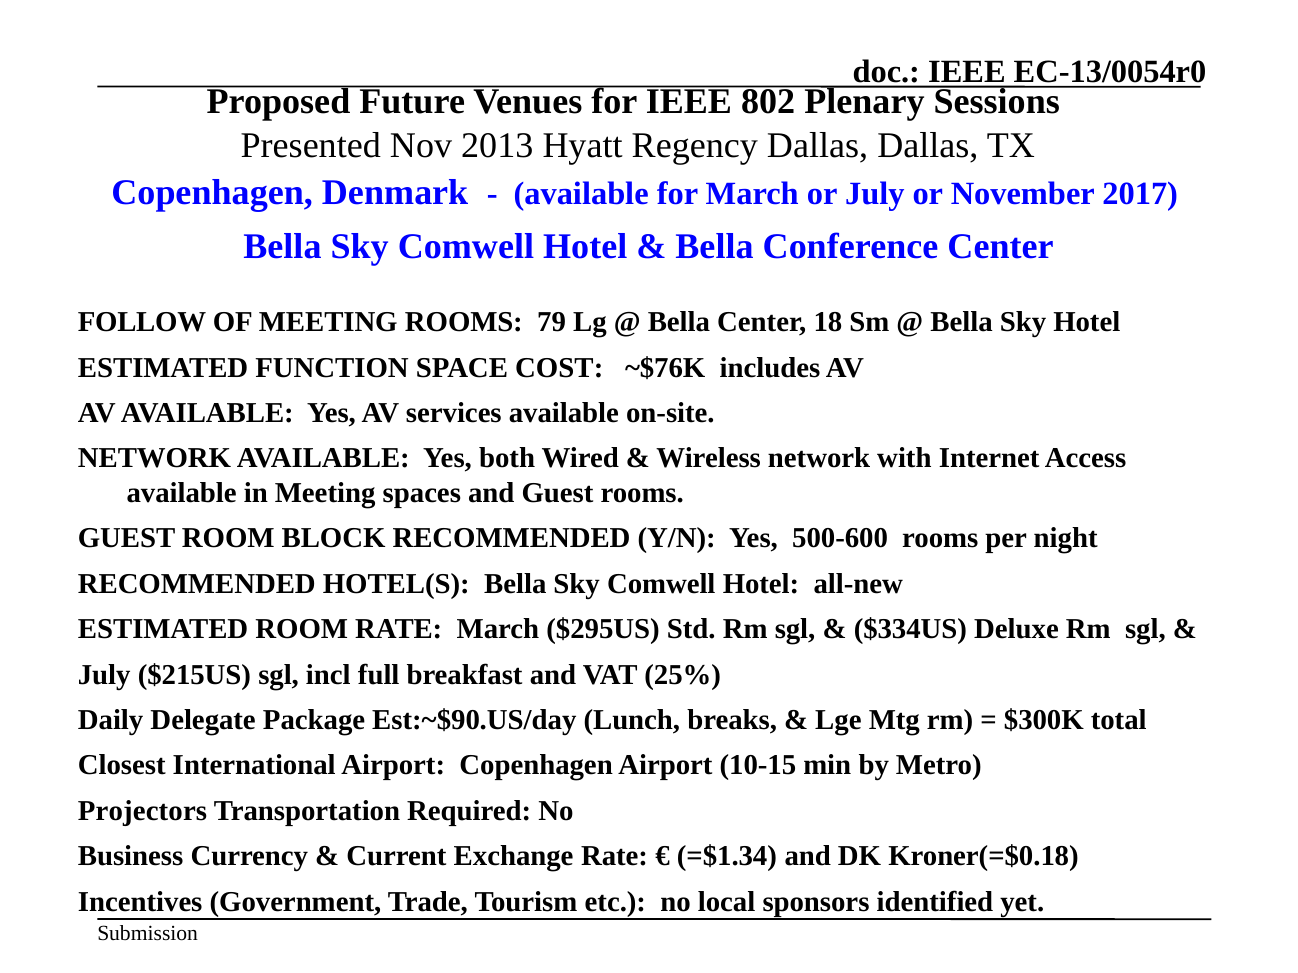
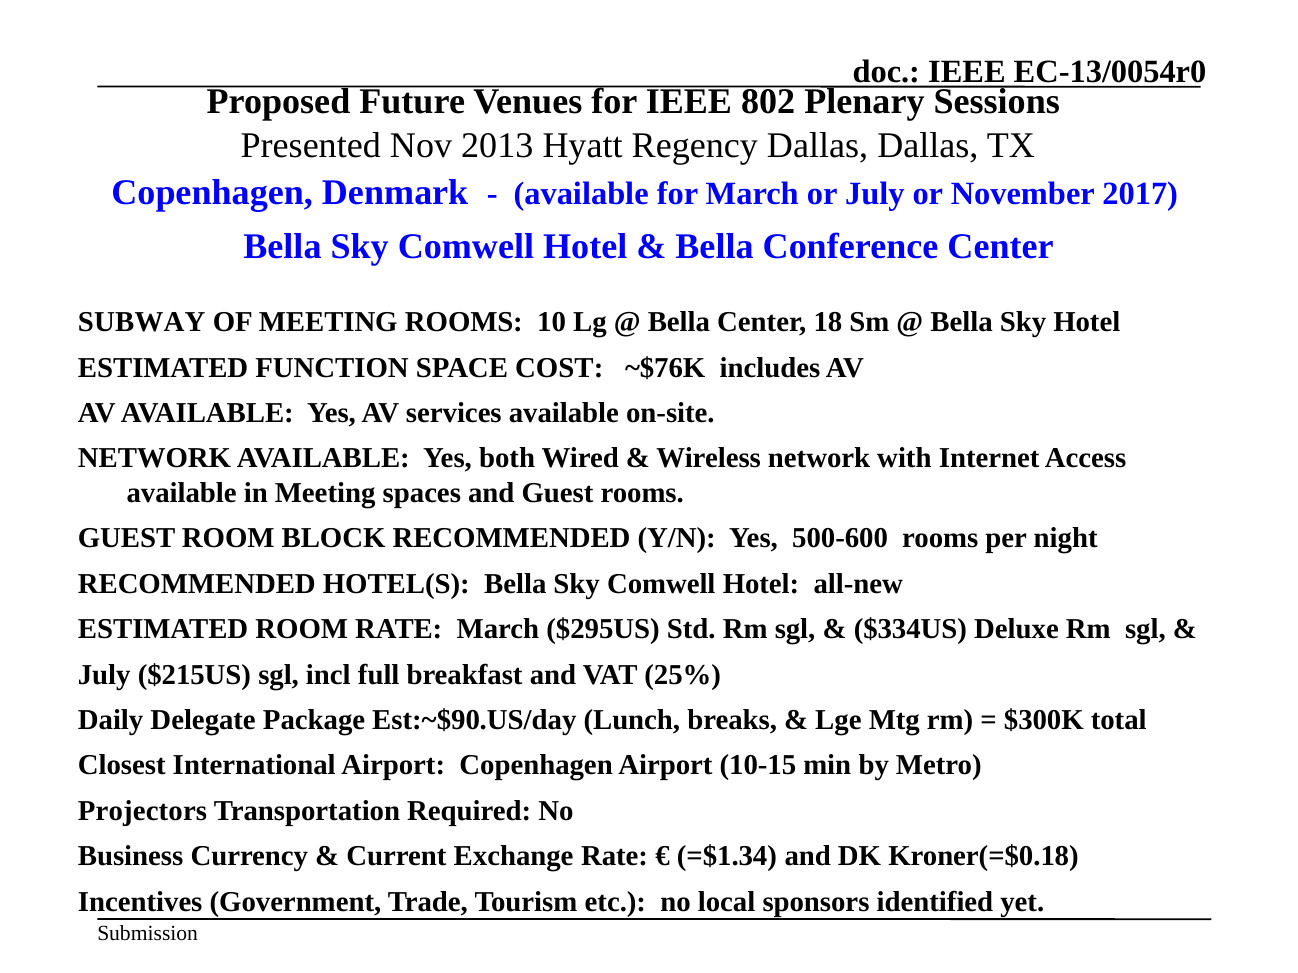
FOLLOW: FOLLOW -> SUBWAY
79: 79 -> 10
